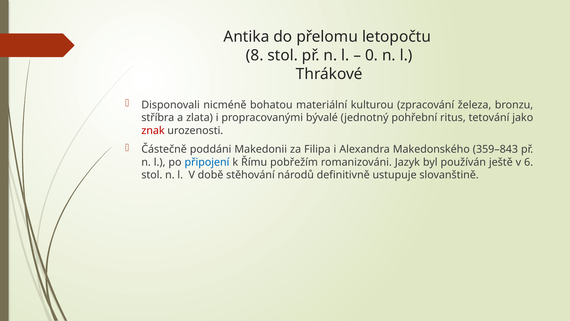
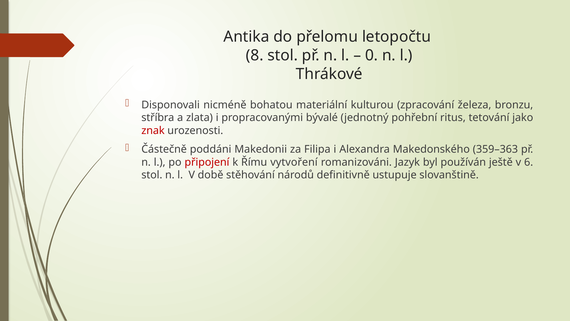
359–843: 359–843 -> 359–363
připojení colour: blue -> red
pobřežím: pobřežím -> vytvoření
